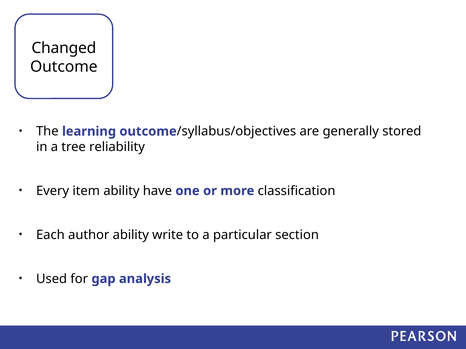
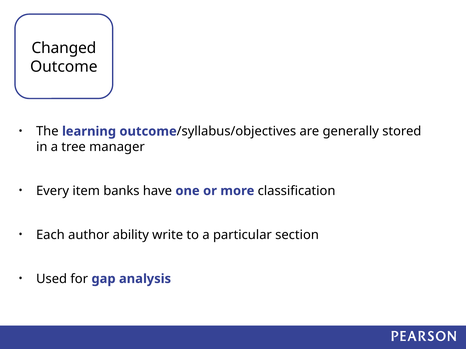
reliability: reliability -> manager
item ability: ability -> banks
